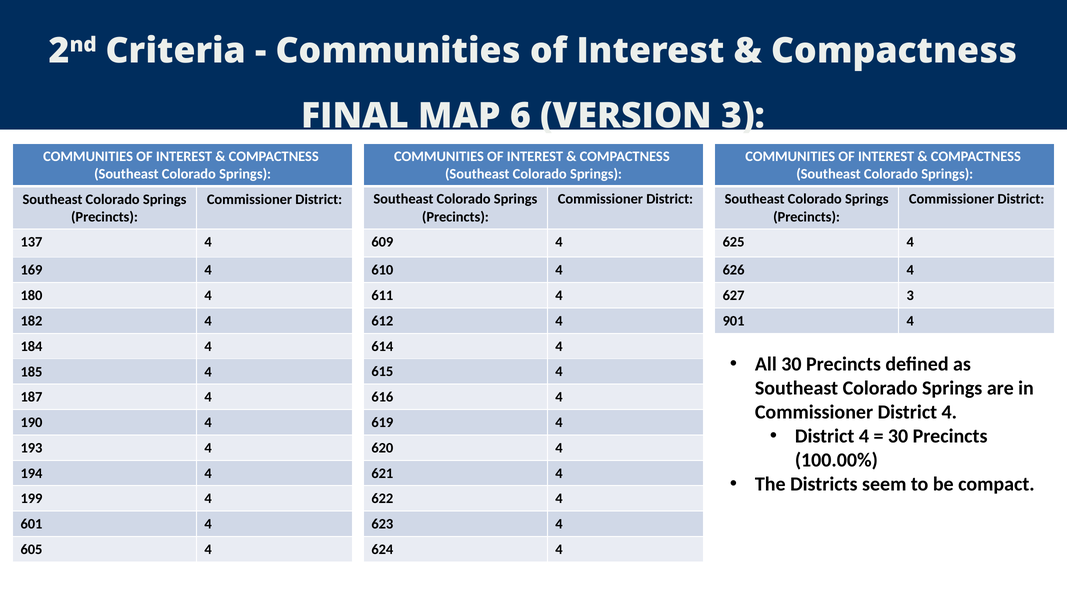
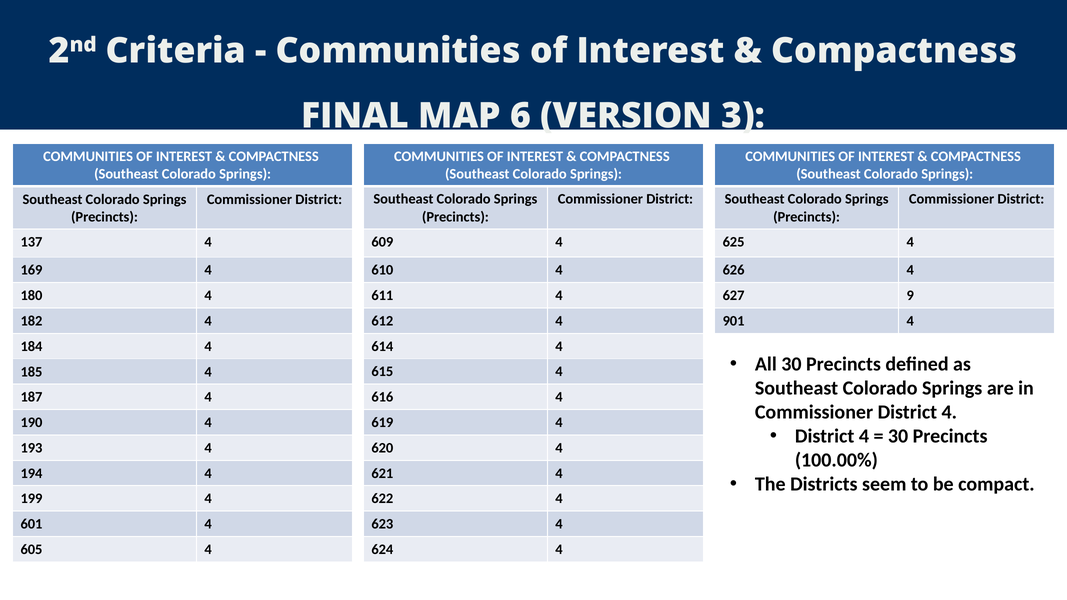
627 3: 3 -> 9
